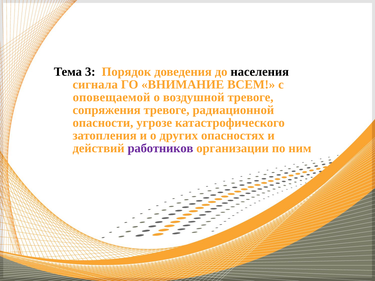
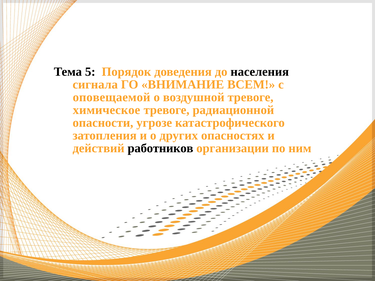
3: 3 -> 5
сопряжения: сопряжения -> химическое
работников colour: purple -> black
